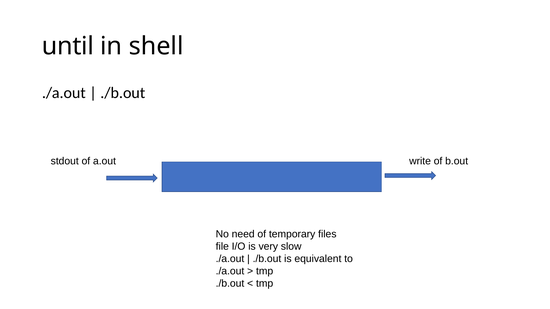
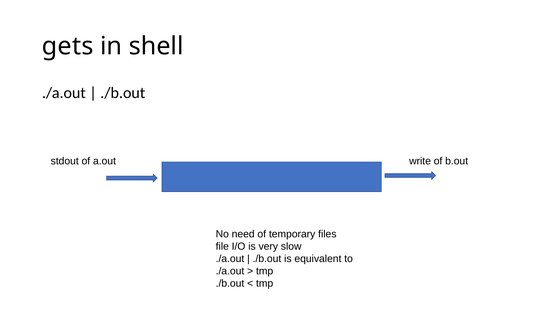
until: until -> gets
